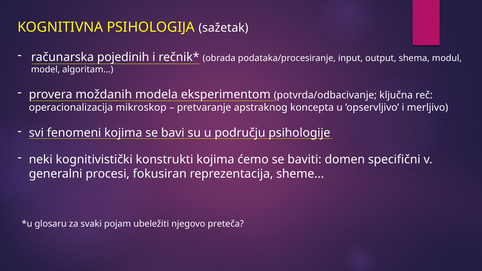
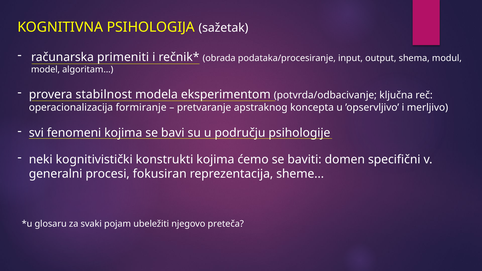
pojedinih: pojedinih -> primeniti
moždanih: moždanih -> stabilnost
mikroskop: mikroskop -> formiranje
